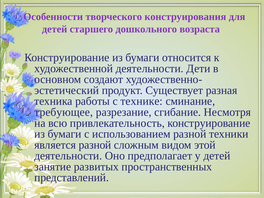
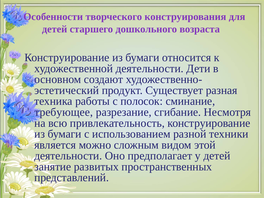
технике: технике -> полосок
является разной: разной -> можно
